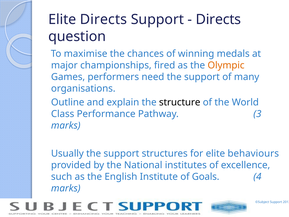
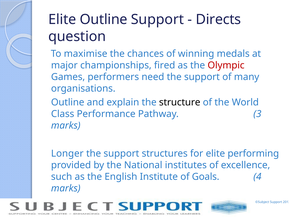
Elite Directs: Directs -> Outline
Olympic colour: orange -> red
Usually: Usually -> Longer
behaviours: behaviours -> performing
